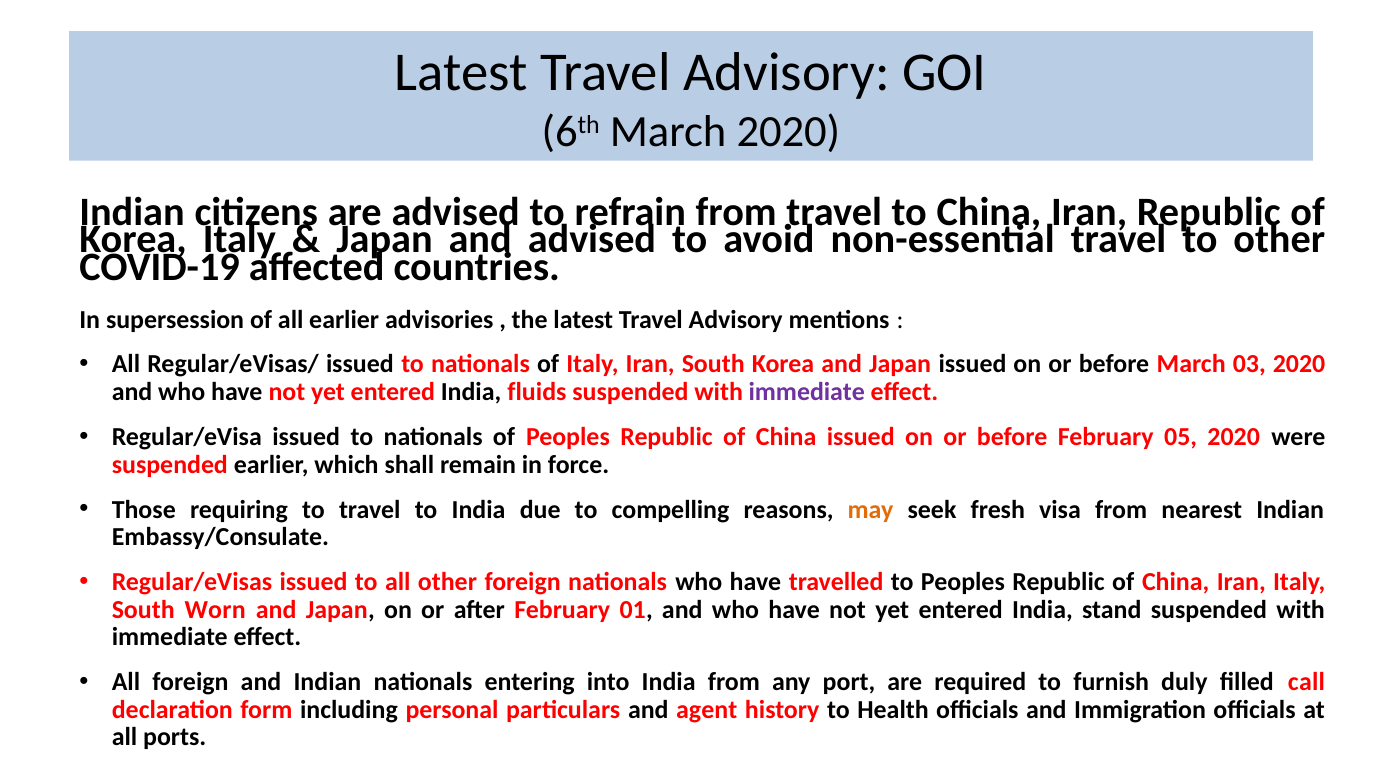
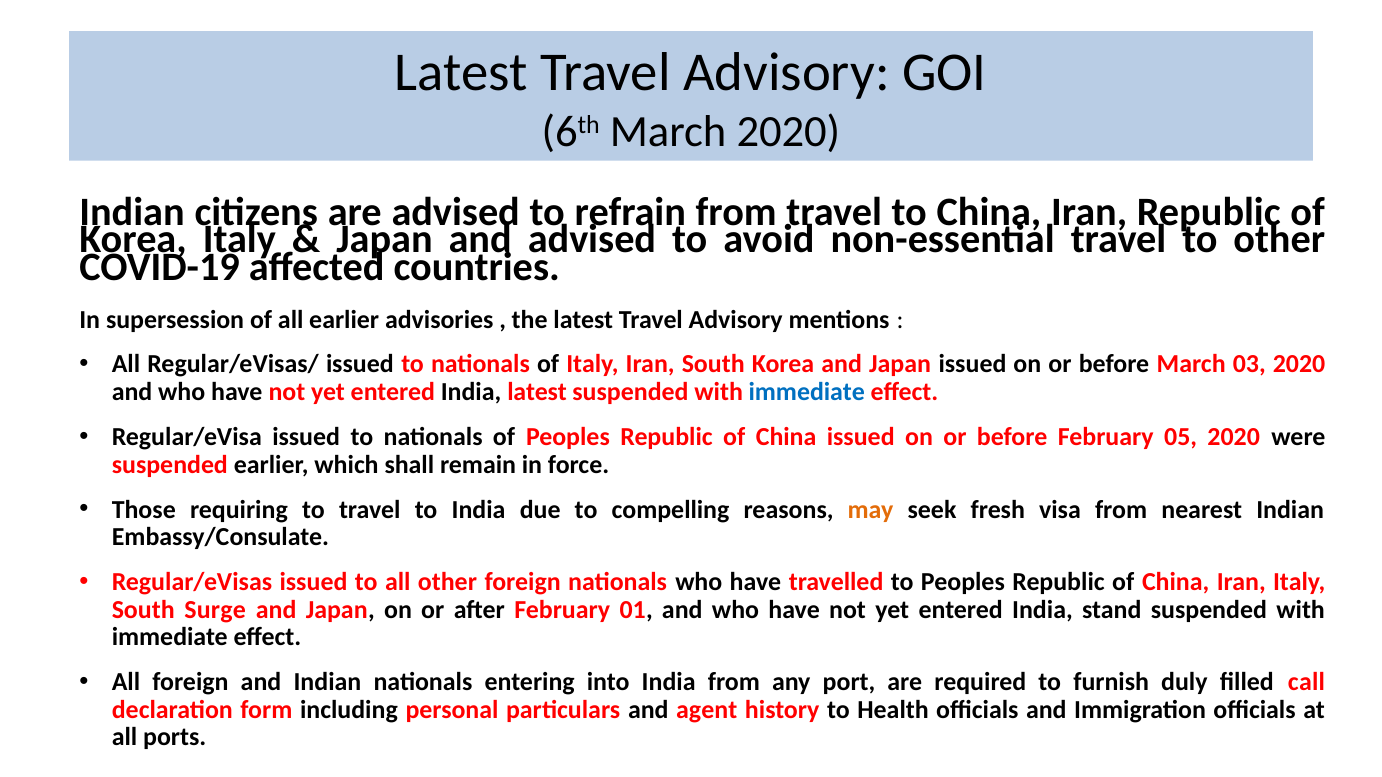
India fluids: fluids -> latest
immediate at (807, 392) colour: purple -> blue
Worn: Worn -> Surge
